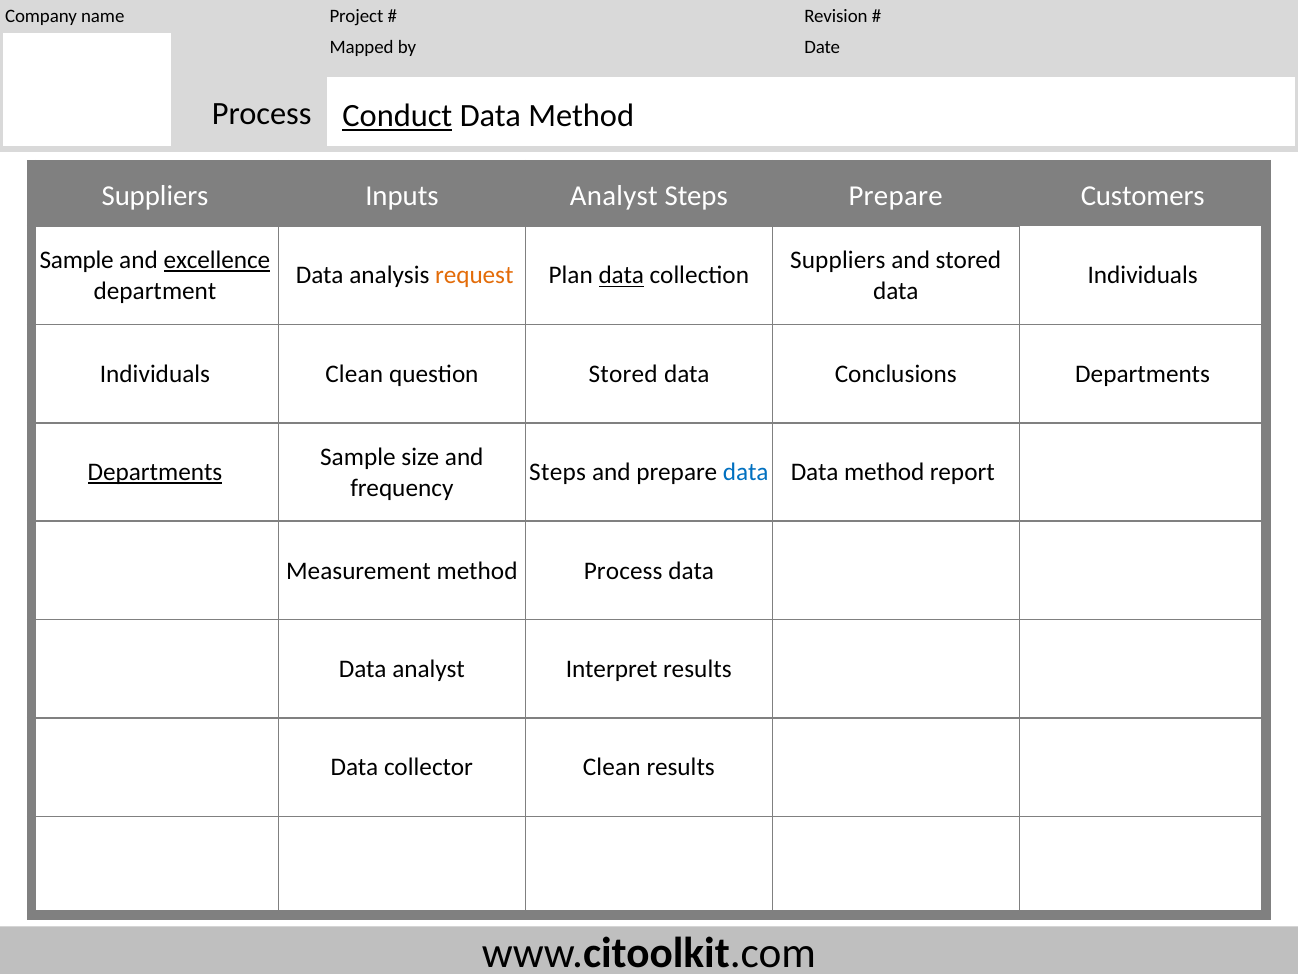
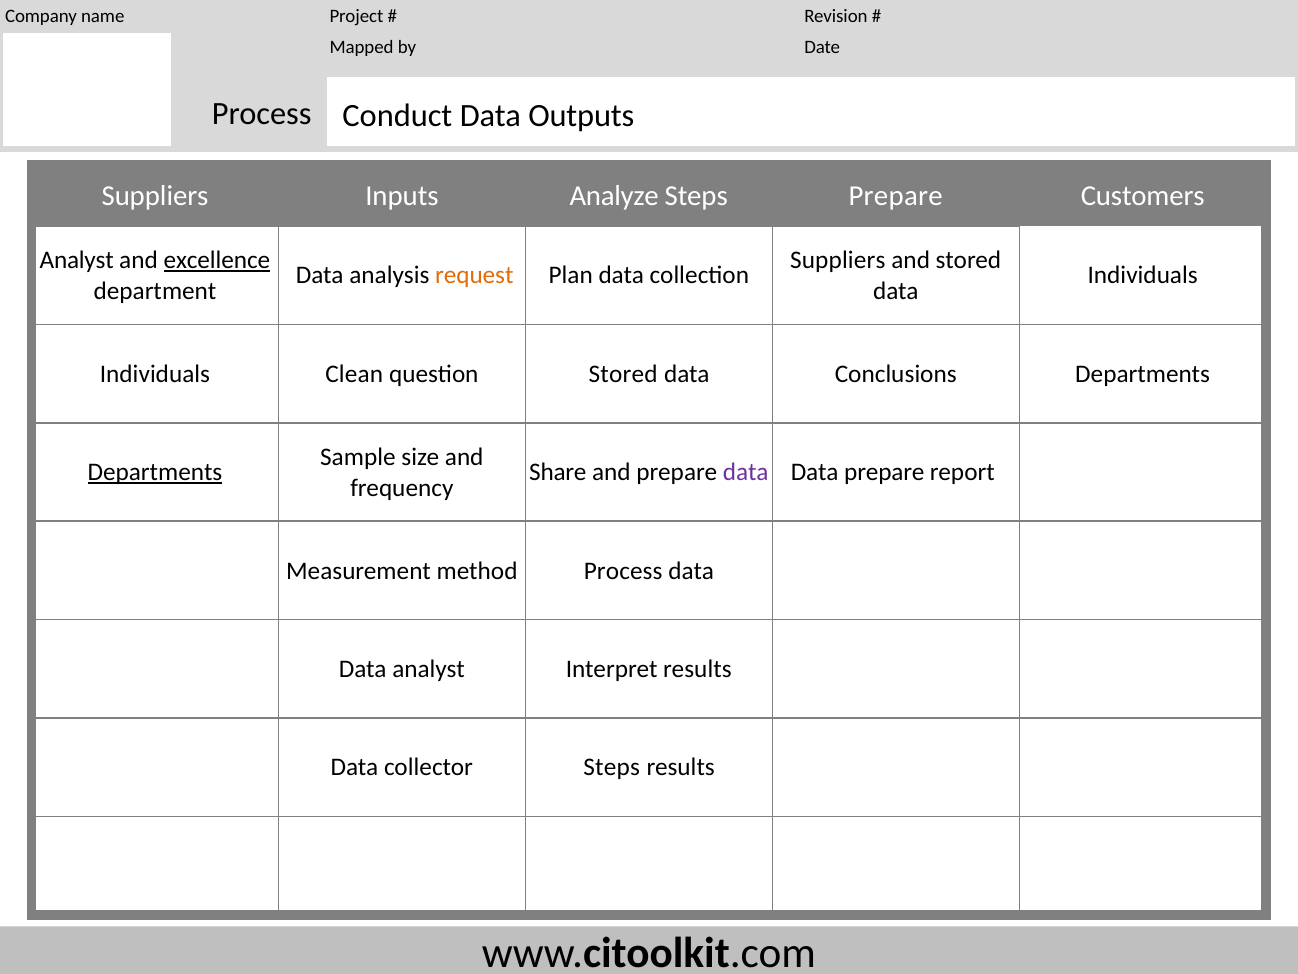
Conduct underline: present -> none
Method at (581, 116): Method -> Outputs
Inputs Analyst: Analyst -> Analyze
Sample at (77, 260): Sample -> Analyst
data at (621, 275) underline: present -> none
Steps at (558, 472): Steps -> Share
data at (746, 472) colour: blue -> purple
method at (884, 472): method -> prepare
collector Clean: Clean -> Steps
